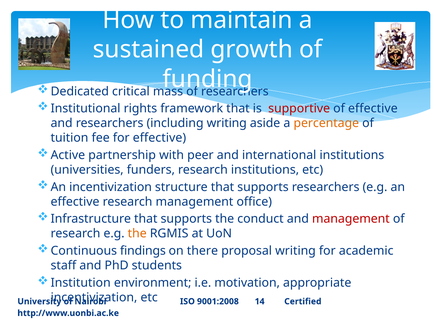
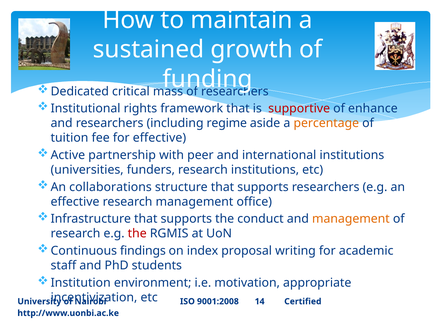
of effective: effective -> enhance
including writing: writing -> regime
An incentivization: incentivization -> collaborations
management at (351, 219) colour: red -> orange
the at (137, 233) colour: orange -> red
there: there -> index
